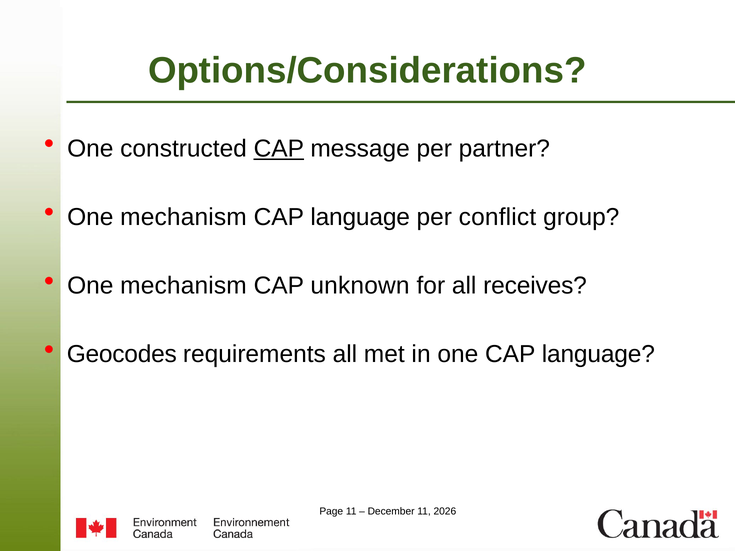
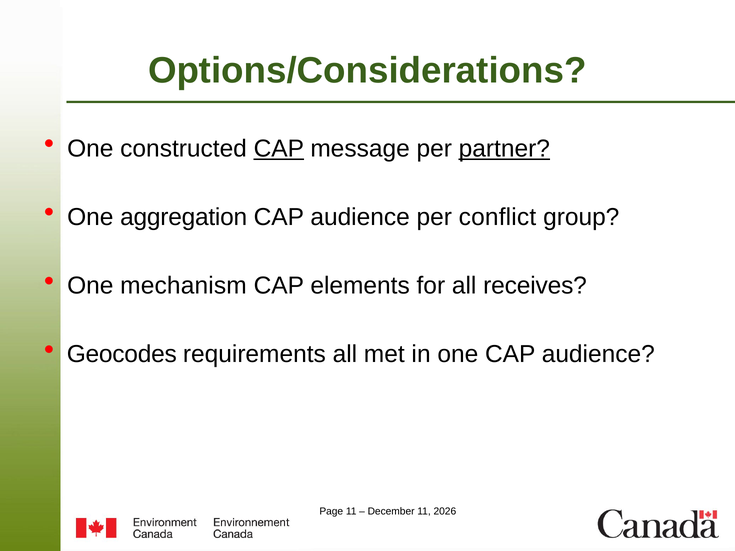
partner underline: none -> present
mechanism at (183, 217): mechanism -> aggregation
language at (360, 217): language -> audience
unknown: unknown -> elements
one CAP language: language -> audience
